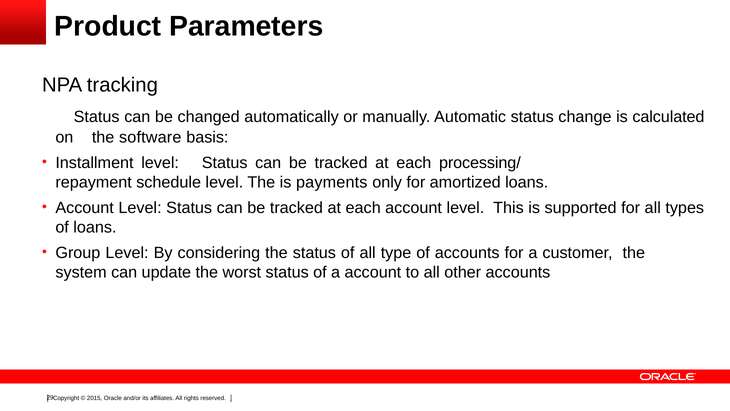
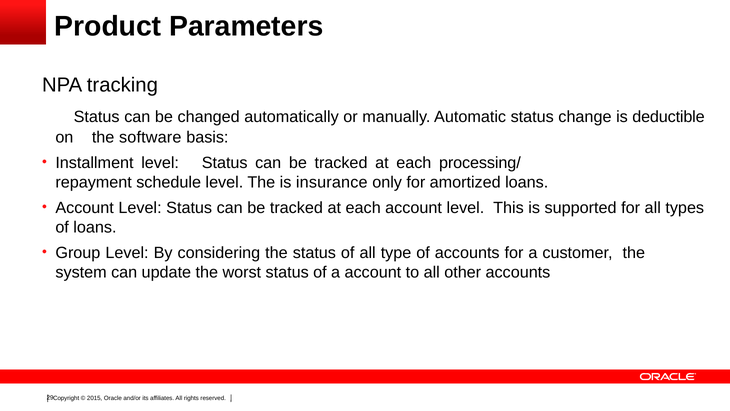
calculated: calculated -> deductible
payments: payments -> insurance
